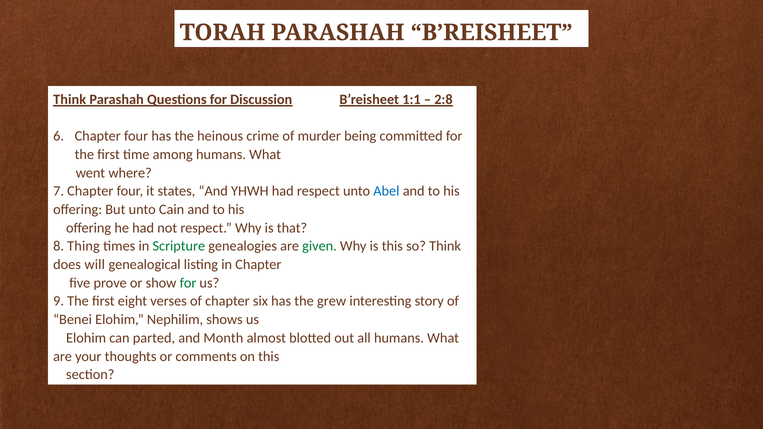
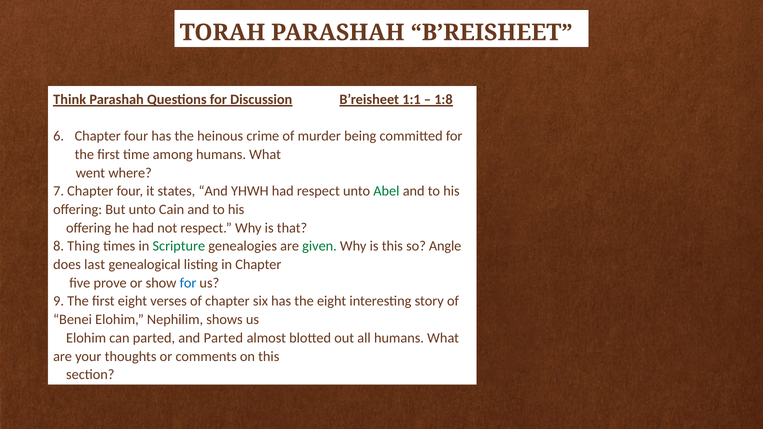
2:8: 2:8 -> 1:8
Abel colour: blue -> green
so Think: Think -> Angle
will: will -> last
for at (188, 283) colour: green -> blue
the grew: grew -> eight
and Month: Month -> Parted
